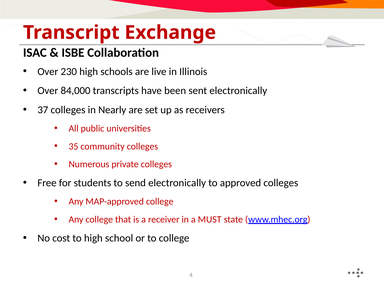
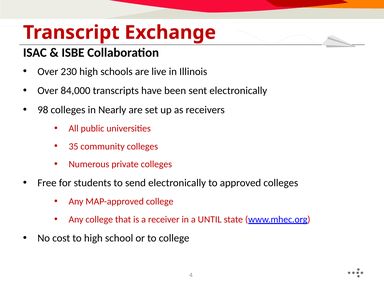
37: 37 -> 98
MUST: MUST -> UNTIL
